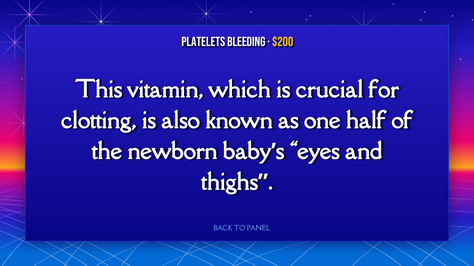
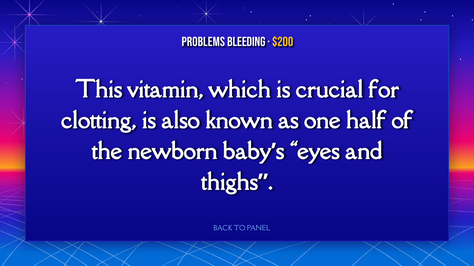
Platelets: Platelets -> Problems
